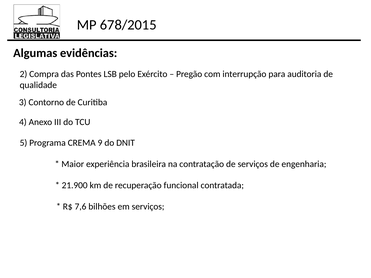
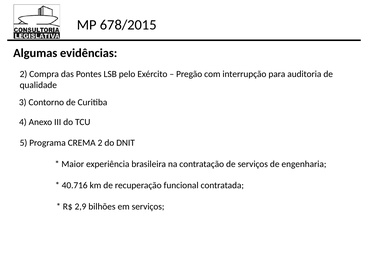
CREMA 9: 9 -> 2
21.900: 21.900 -> 40.716
7,6: 7,6 -> 2,9
